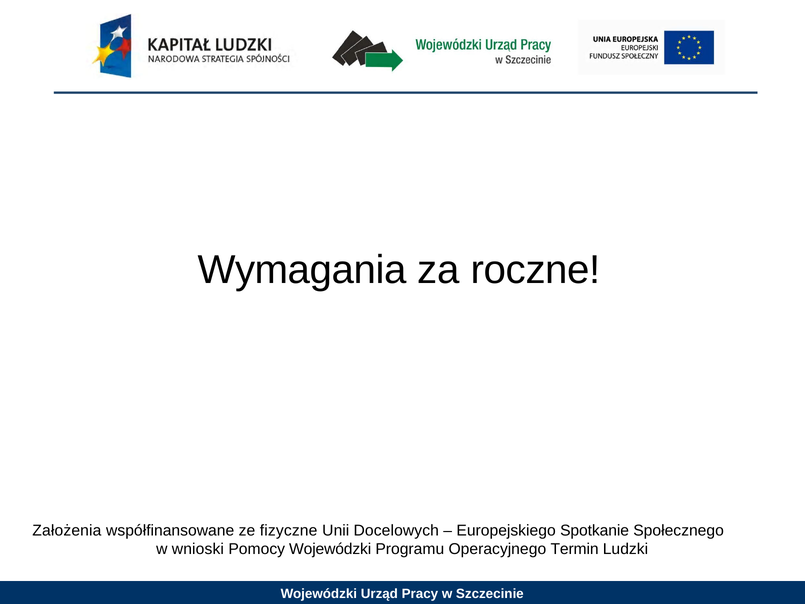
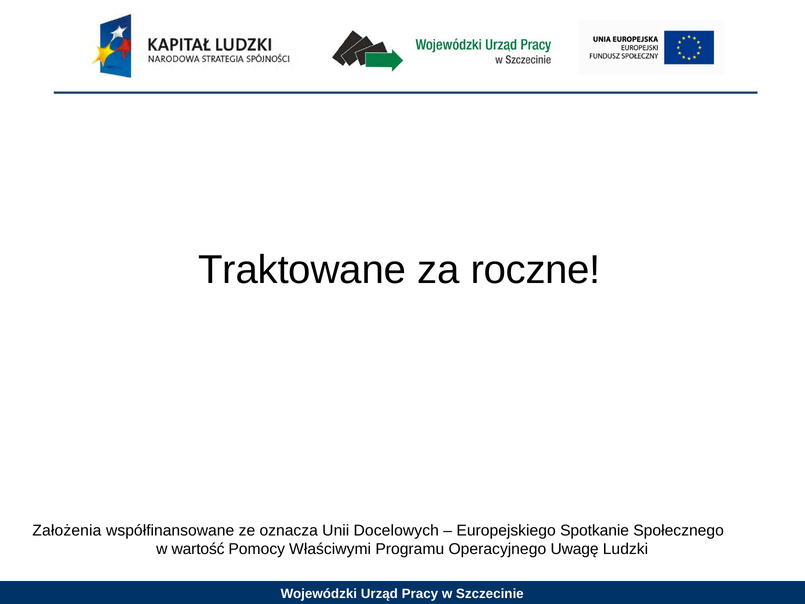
Wymagania: Wymagania -> Traktowane
fizyczne: fizyczne -> oznacza
wnioski: wnioski -> wartość
Pomocy Wojewódzki: Wojewódzki -> Właściwymi
Termin: Termin -> Uwagę
